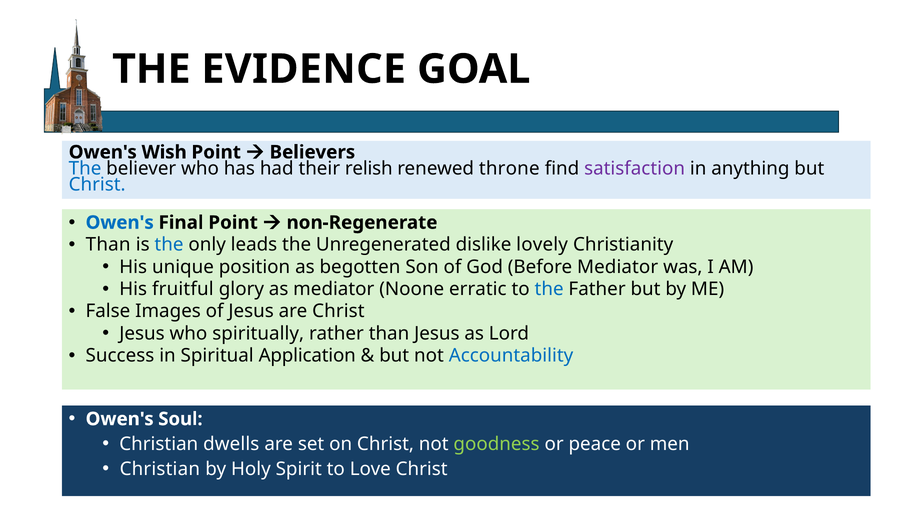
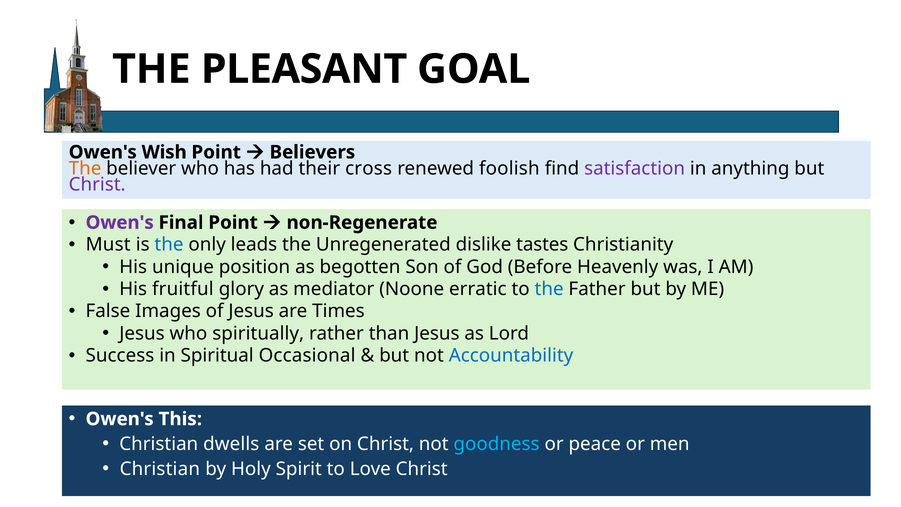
EVIDENCE: EVIDENCE -> PLEASANT
The at (85, 168) colour: blue -> orange
relish: relish -> cross
throne: throne -> foolish
Christ at (97, 185) colour: blue -> purple
Owen's at (120, 222) colour: blue -> purple
Than at (108, 245): Than -> Must
lovely: lovely -> tastes
Before Mediator: Mediator -> Heavenly
are Christ: Christ -> Times
Application: Application -> Occasional
Soul: Soul -> This
goodness colour: light green -> light blue
